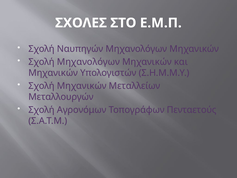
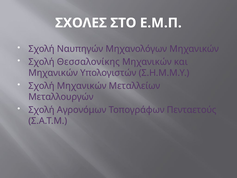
Σχολή Μηχανολόγων: Μηχανολόγων -> Θεσσαλονίκης
